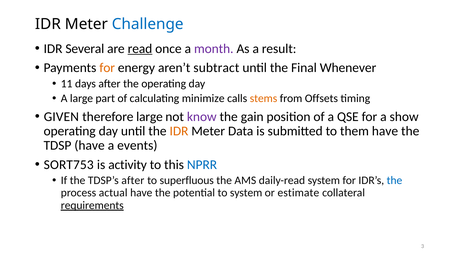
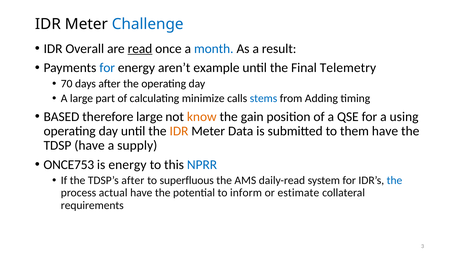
Several: Several -> Overall
month colour: purple -> blue
for at (107, 68) colour: orange -> blue
subtract: subtract -> example
Whenever: Whenever -> Telemetry
11: 11 -> 70
stems colour: orange -> blue
Offsets: Offsets -> Adding
GIVEN: GIVEN -> BASED
know colour: purple -> orange
show: show -> using
events: events -> supply
SORT753: SORT753 -> ONCE753
is activity: activity -> energy
to system: system -> inform
requirements underline: present -> none
